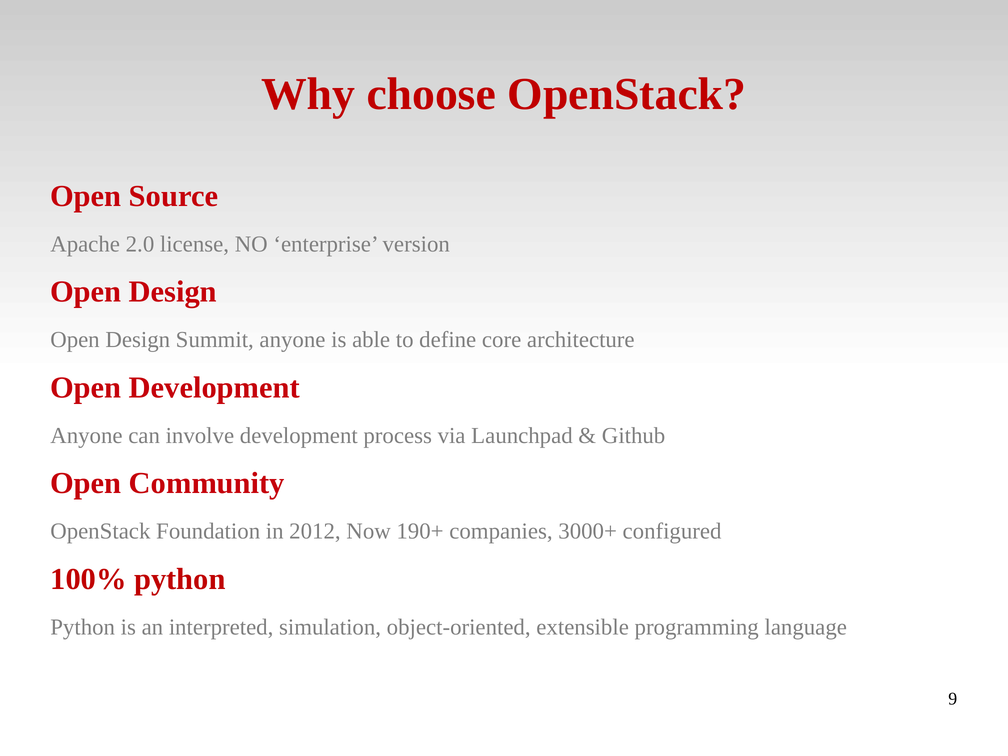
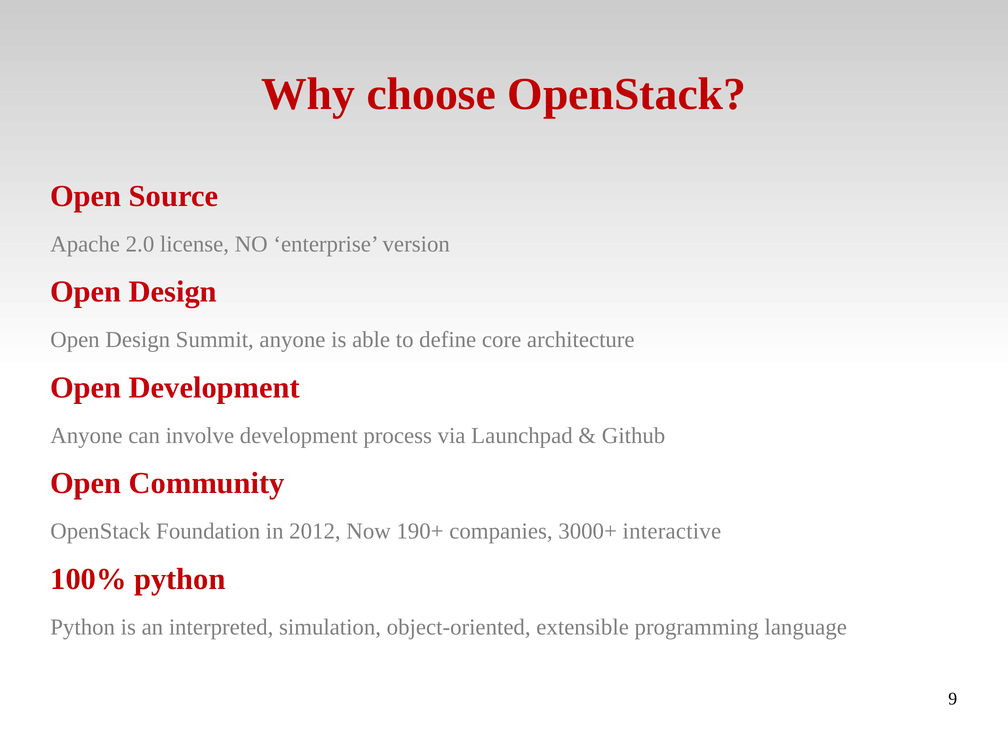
configured: configured -> interactive
